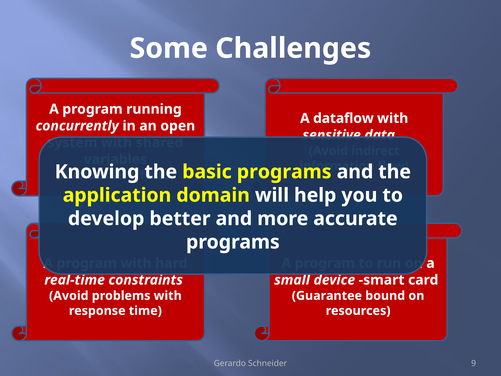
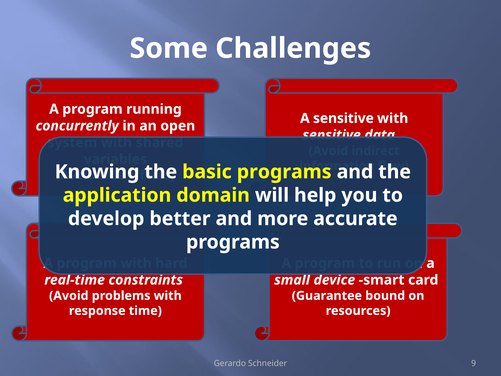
A dataflow: dataflow -> sensitive
